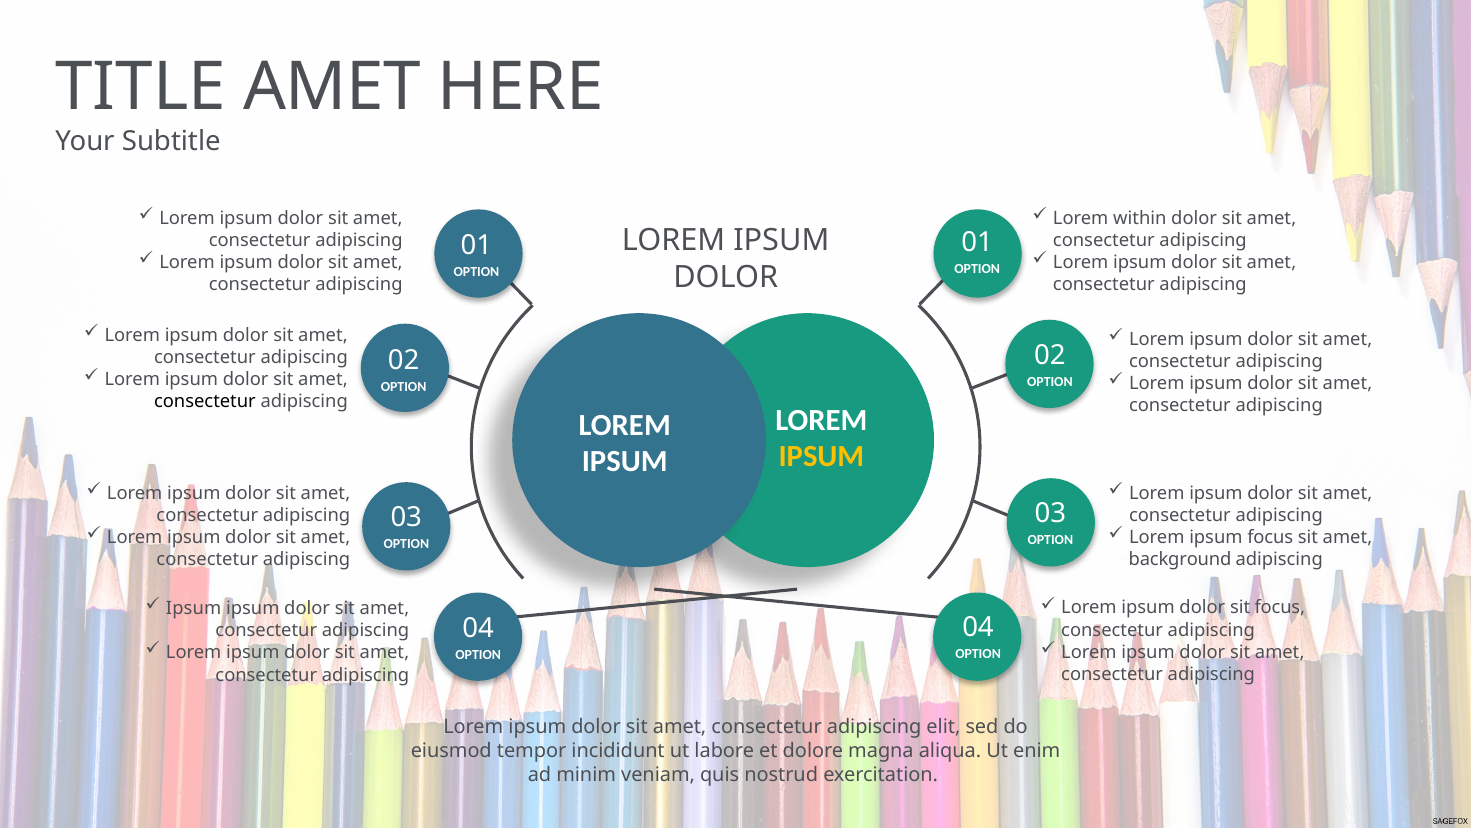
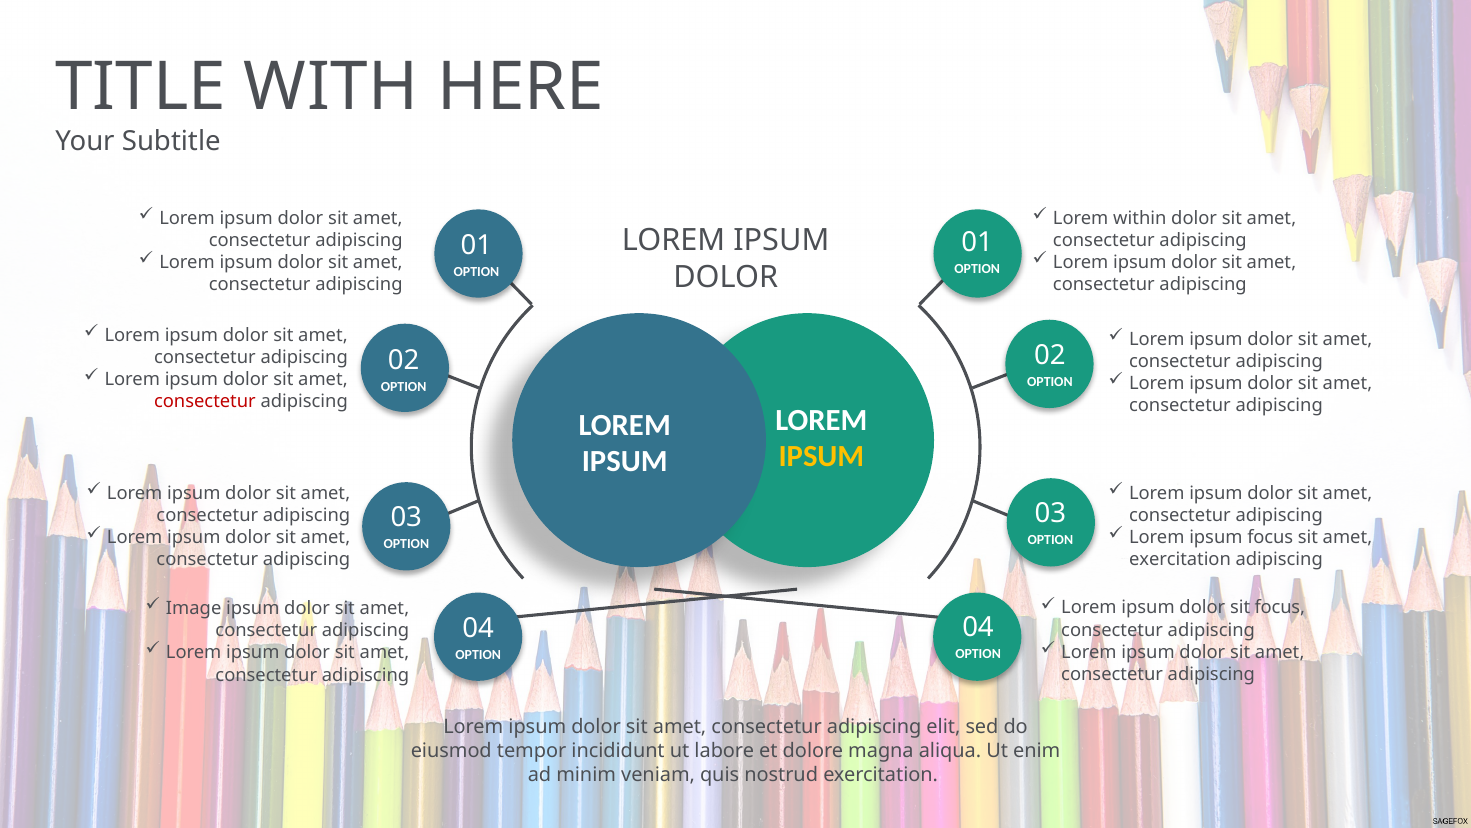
TITLE AMET: AMET -> WITH
consectetur at (205, 401) colour: black -> red
background at (1180, 559): background -> exercitation
Ipsum at (194, 608): Ipsum -> Image
